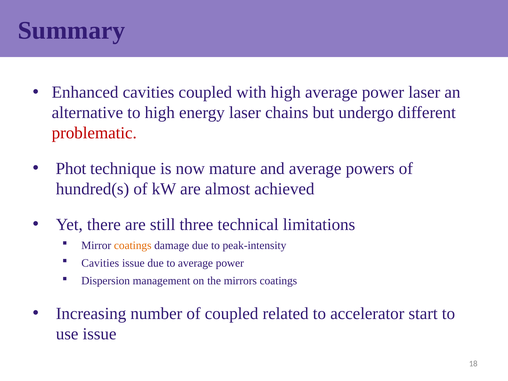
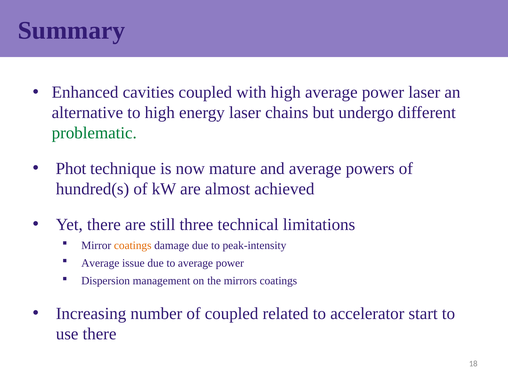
problematic colour: red -> green
Cavities at (100, 263): Cavities -> Average
use issue: issue -> there
